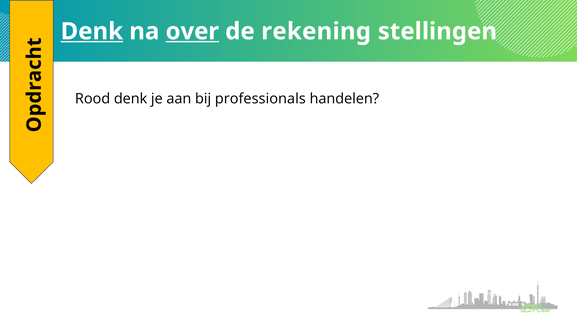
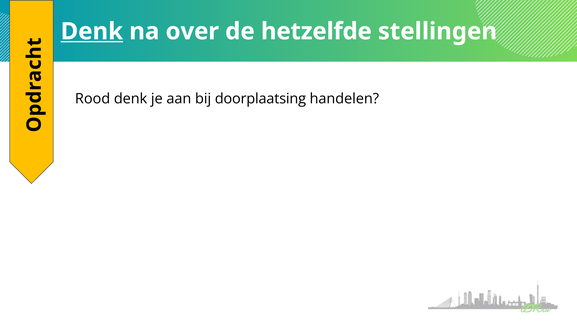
over underline: present -> none
rekening: rekening -> hetzelfde
professionals: professionals -> doorplaatsing
